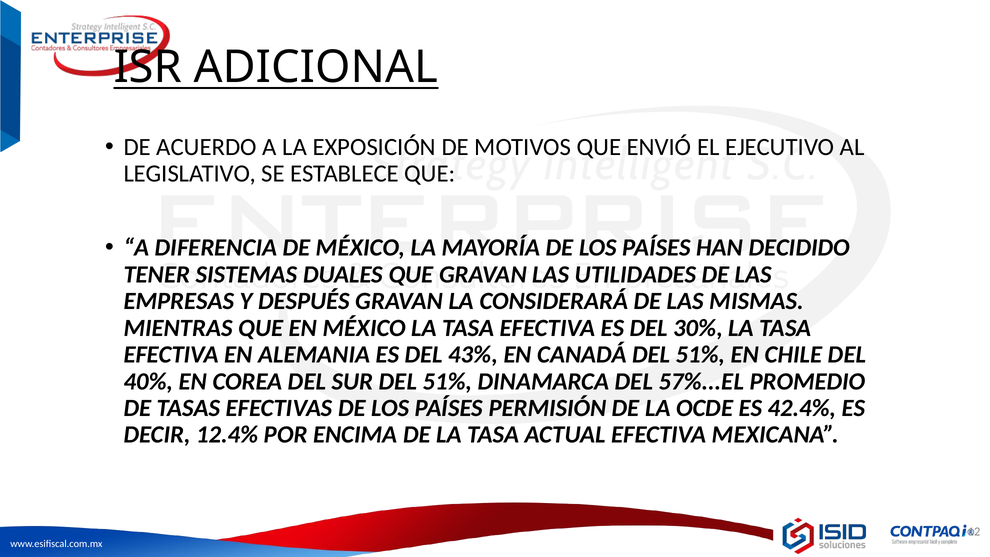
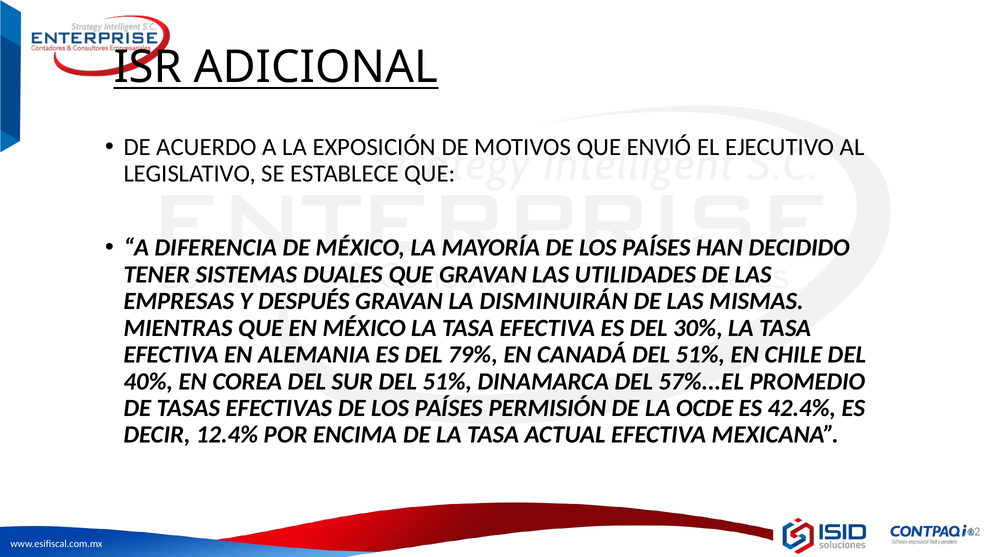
CONSIDERARÁ: CONSIDERARÁ -> DISMINUIRÁN
43%: 43% -> 79%
